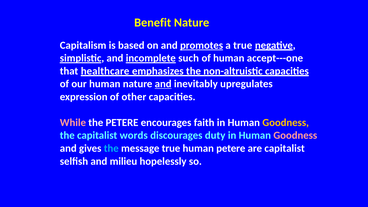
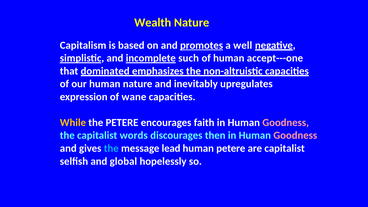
Benefit: Benefit -> Wealth
a true: true -> well
healthcare: healthcare -> dominated
and at (163, 84) underline: present -> none
other: other -> wane
While colour: pink -> yellow
Goodness at (286, 123) colour: yellow -> pink
duty: duty -> then
message true: true -> lead
milieu: milieu -> global
